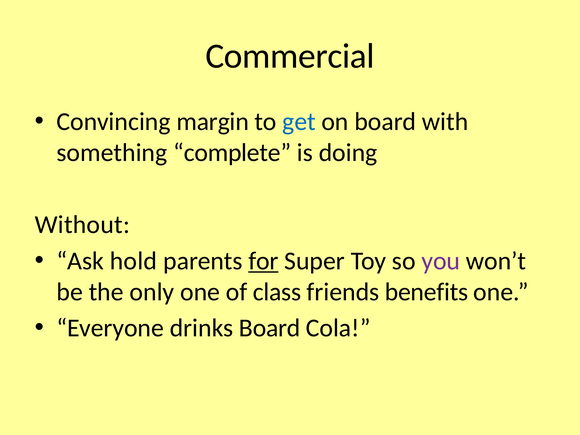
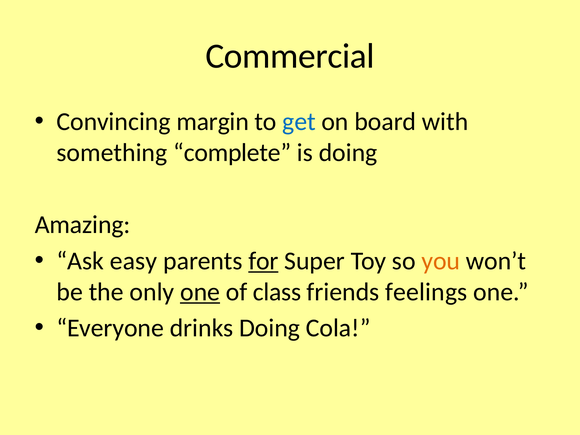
Without: Without -> Amazing
hold: hold -> easy
you colour: purple -> orange
one at (200, 292) underline: none -> present
benefits: benefits -> feelings
drinks Board: Board -> Doing
